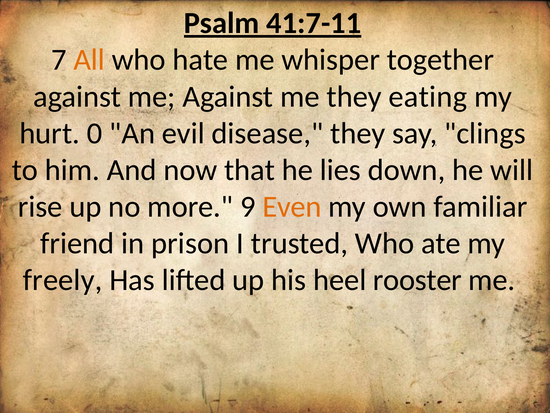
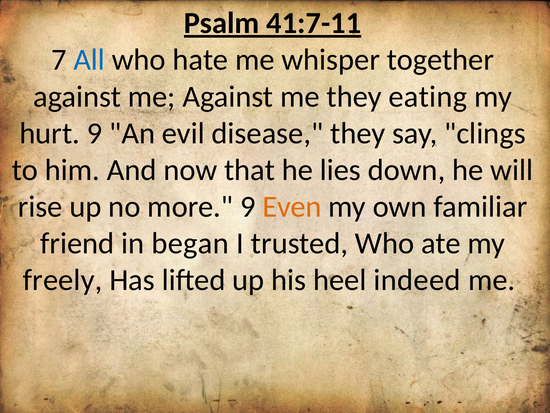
All colour: orange -> blue
hurt 0: 0 -> 9
prison: prison -> began
rooster: rooster -> indeed
